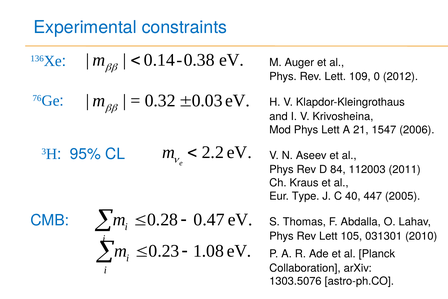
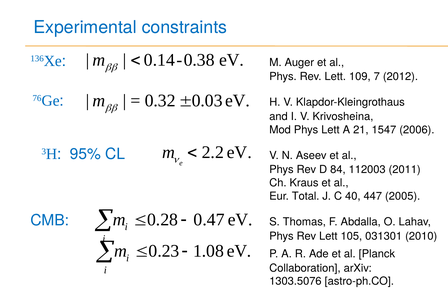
0: 0 -> 7
Type: Type -> Total
